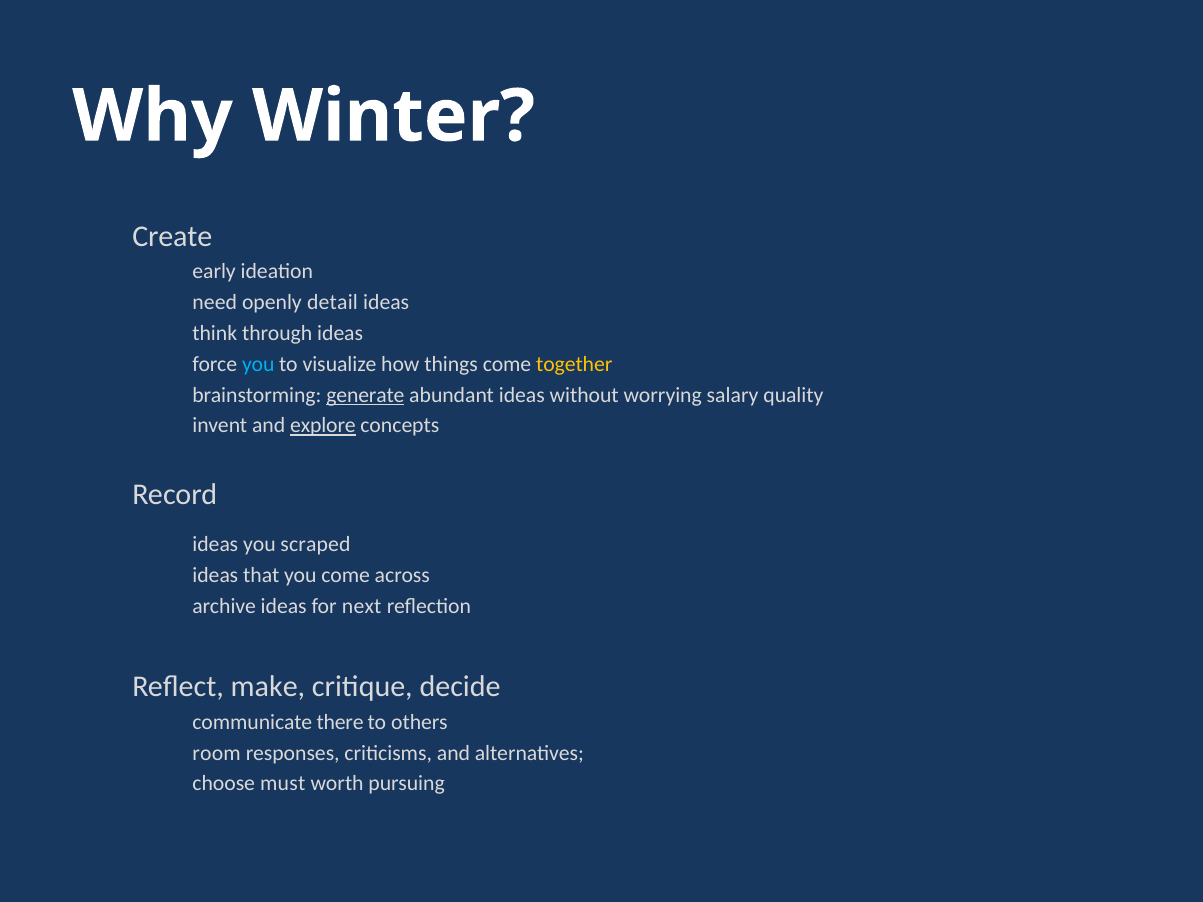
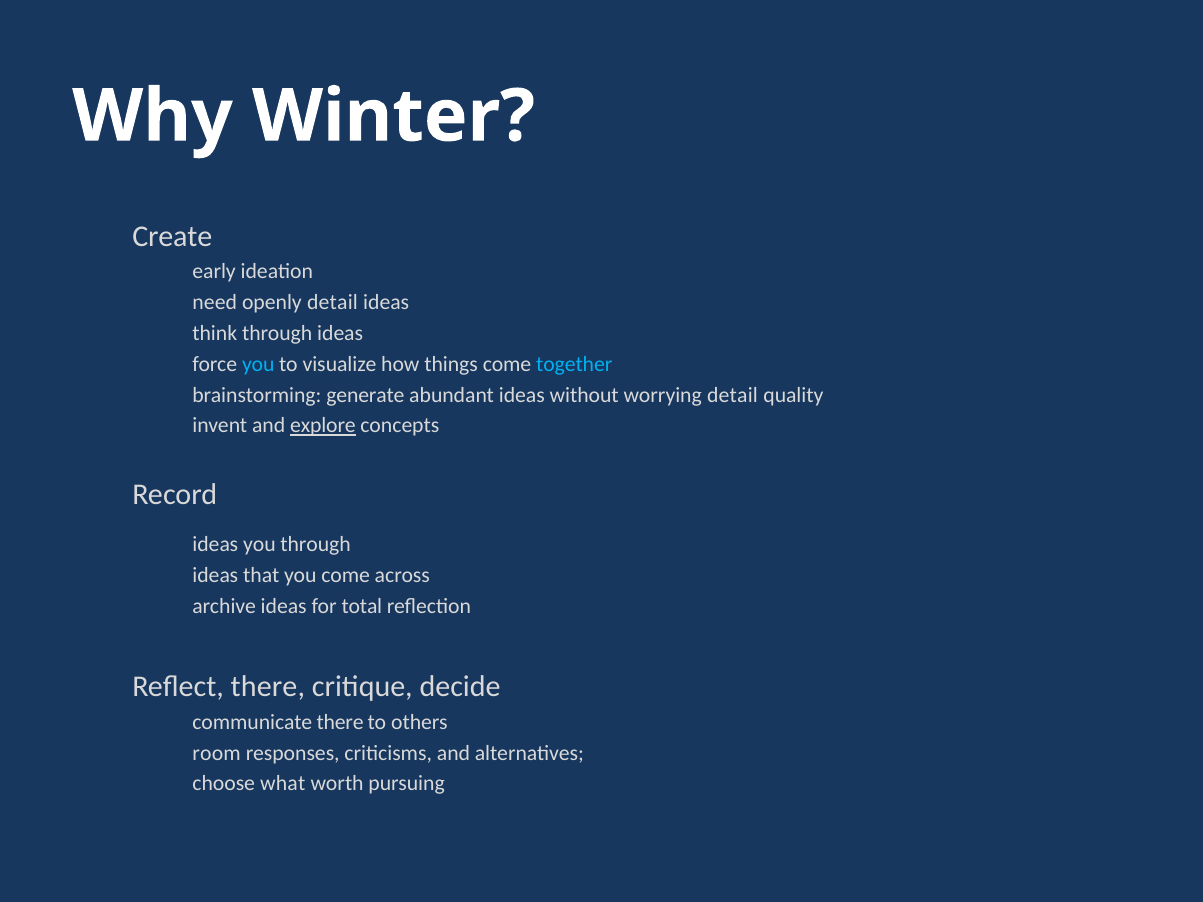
together colour: yellow -> light blue
generate underline: present -> none
worrying salary: salary -> detail
you scraped: scraped -> through
next: next -> total
Reflect make: make -> there
must: must -> what
